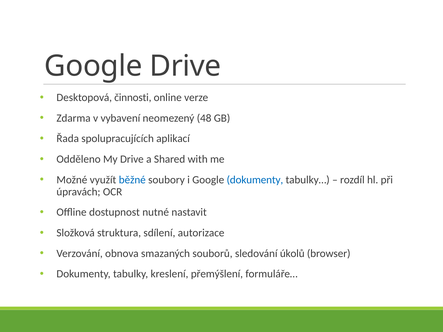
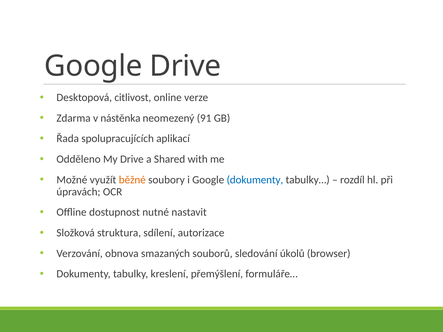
činnosti: činnosti -> citlivost
vybavení: vybavení -> nástěnka
48: 48 -> 91
běžné colour: blue -> orange
